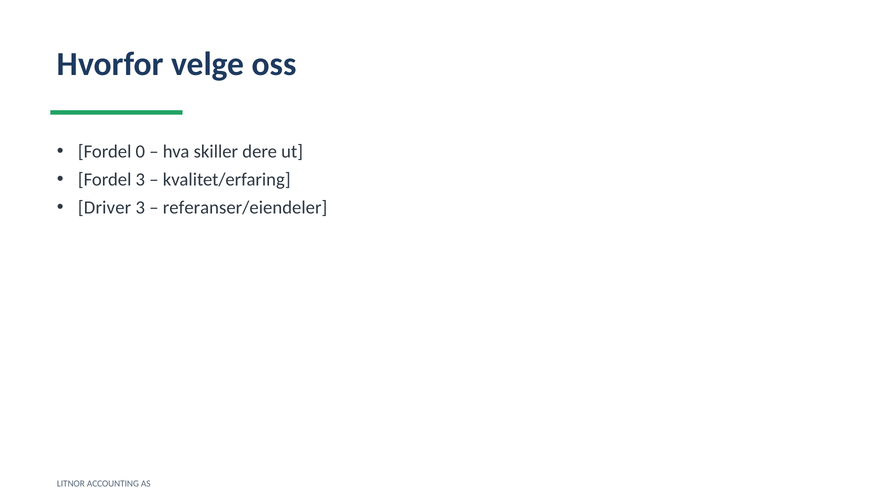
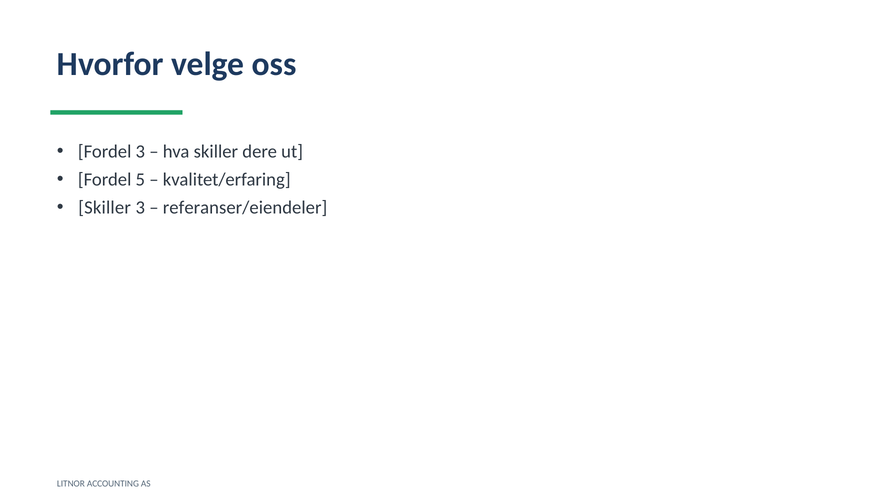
Fordel 0: 0 -> 3
Fordel 3: 3 -> 5
Driver at (105, 208): Driver -> Skiller
